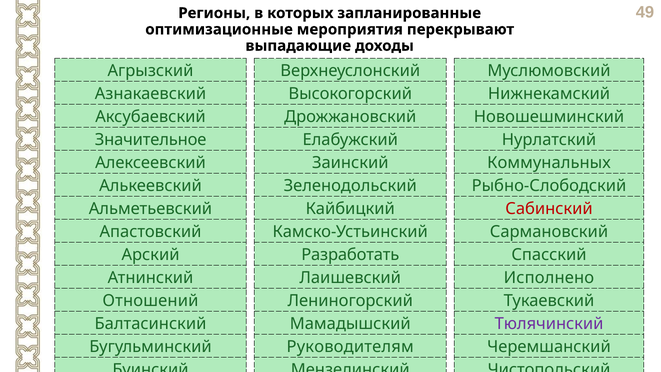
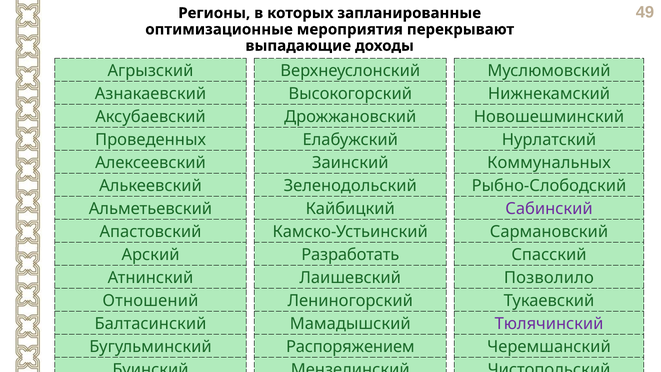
Значительное: Значительное -> Проведенных
Сабинский colour: red -> purple
Исполнено: Исполнено -> Позволило
Руководителям: Руководителям -> Распоряжением
